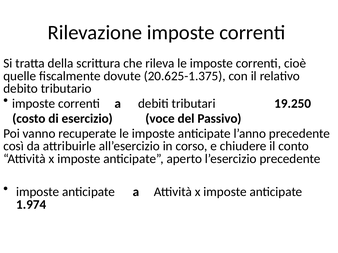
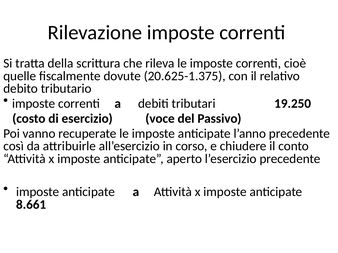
1.974: 1.974 -> 8.661
